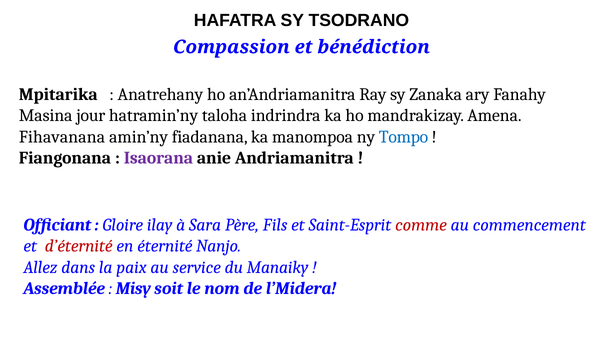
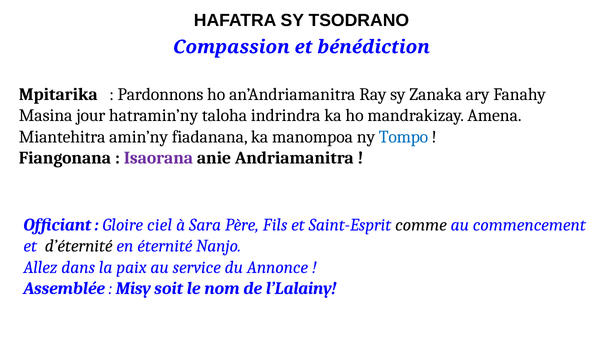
Anatrehany: Anatrehany -> Pardonnons
Fihavanana: Fihavanana -> Miantehitra
ilay: ilay -> ciel
comme colour: red -> black
d’éternité colour: red -> black
Manaiky: Manaiky -> Annonce
l’Midera: l’Midera -> l’Lalainy
